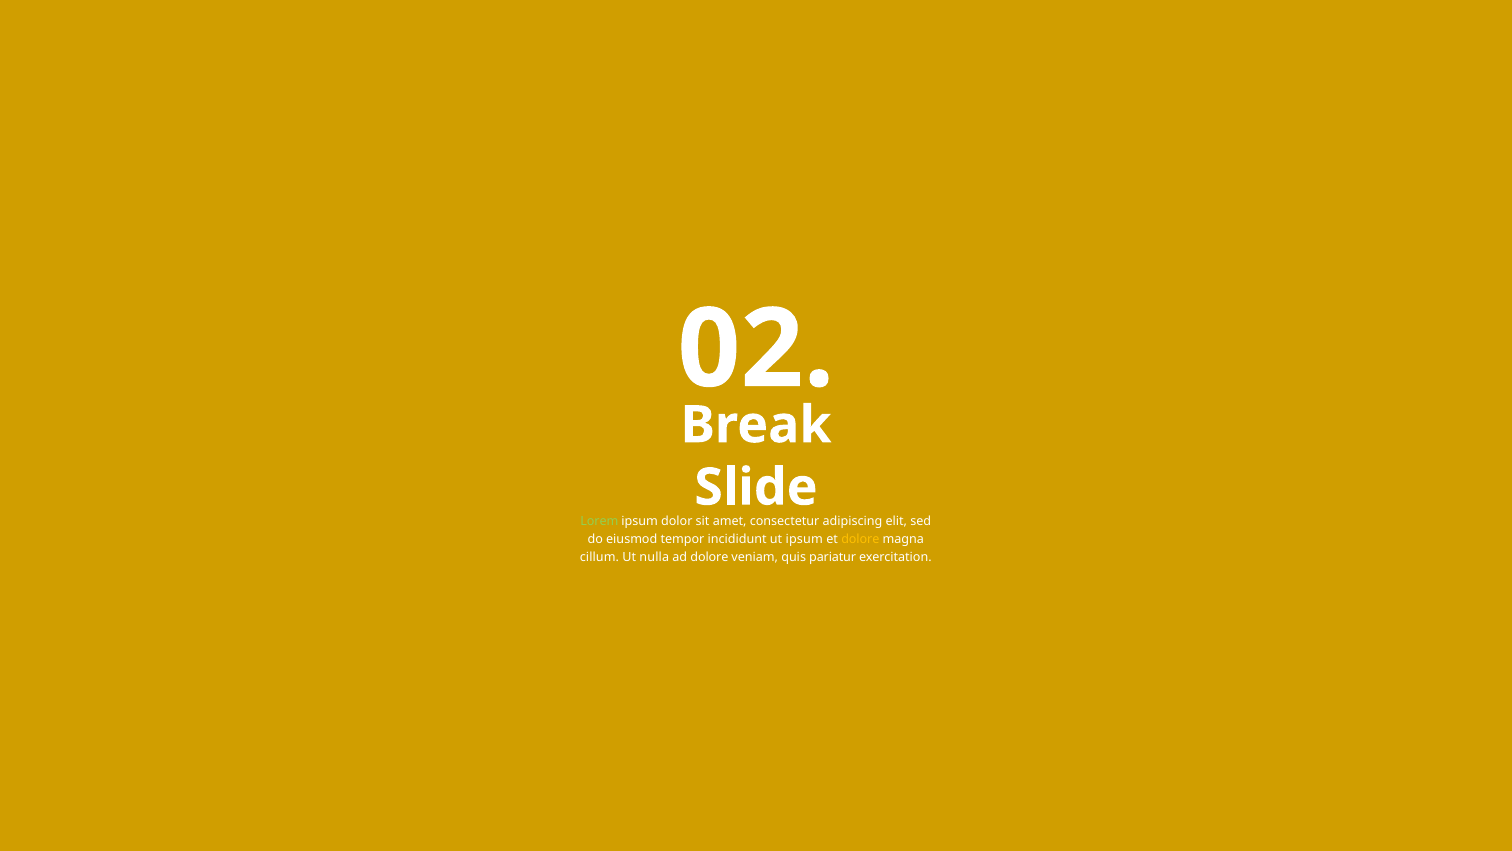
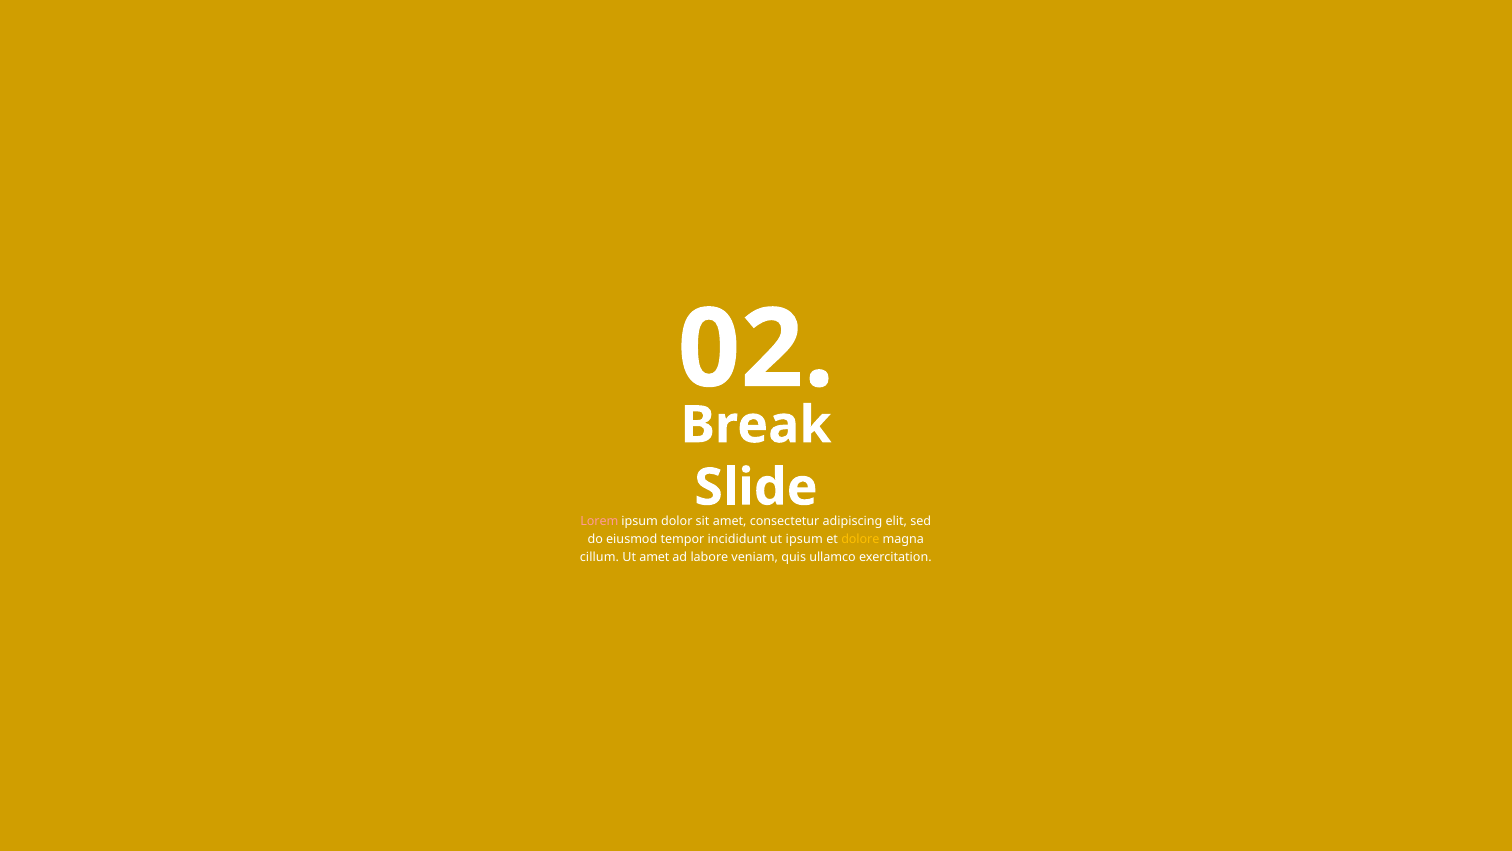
Lorem colour: light green -> pink
Ut nulla: nulla -> amet
ad dolore: dolore -> labore
pariatur: pariatur -> ullamco
